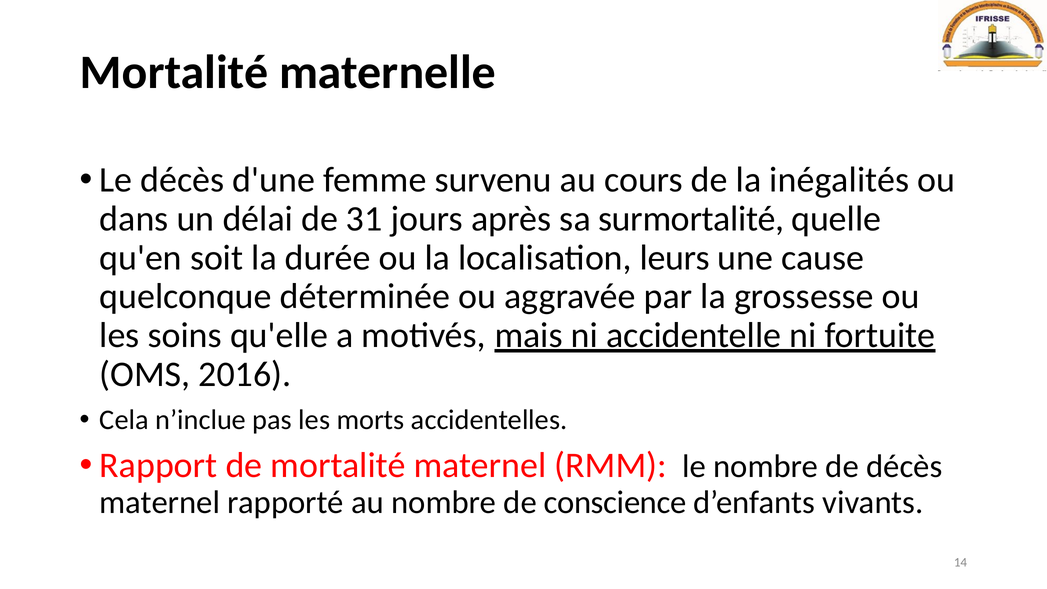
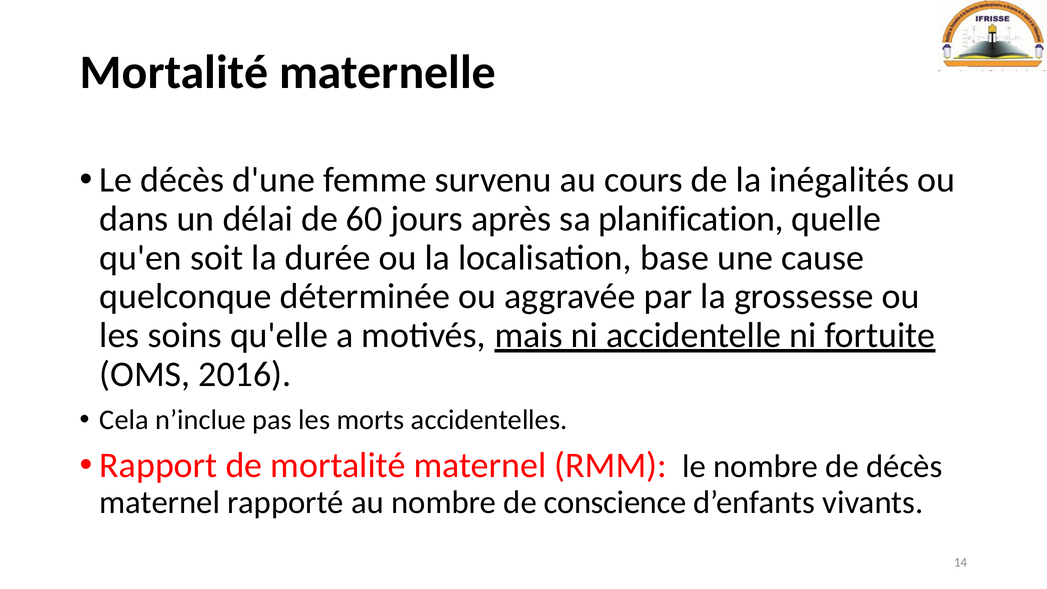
31: 31 -> 60
surmortalité: surmortalité -> planification
leurs: leurs -> base
